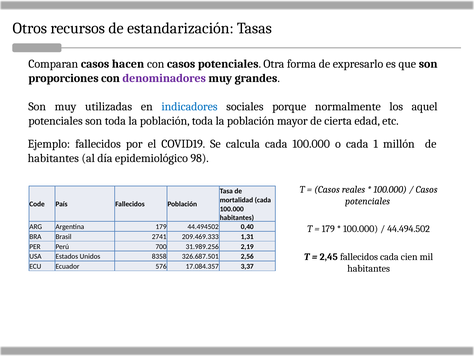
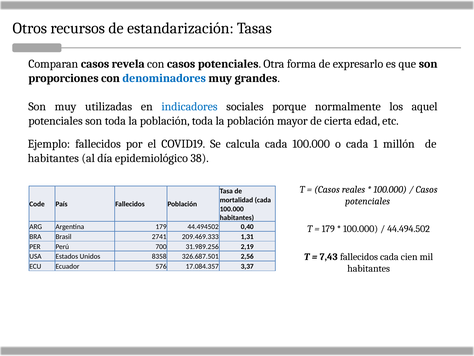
hacen: hacen -> revela
denominadores colour: purple -> blue
98: 98 -> 38
2,45: 2,45 -> 7,43
